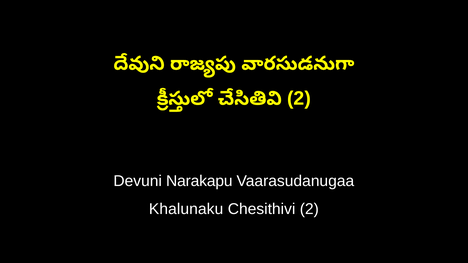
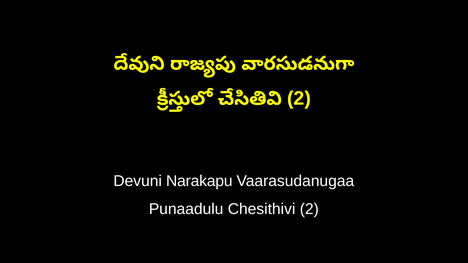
Khalunaku: Khalunaku -> Punaadulu
